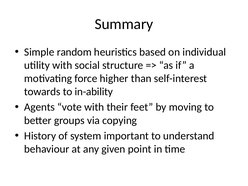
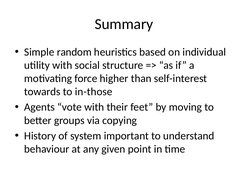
in-ability: in-ability -> in-those
